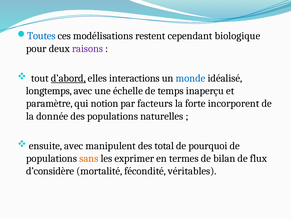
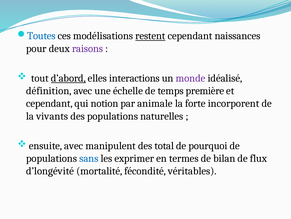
restent underline: none -> present
biologique: biologique -> naissances
monde colour: blue -> purple
longtemps: longtemps -> définition
inaperçu: inaperçu -> première
paramètre at (49, 103): paramètre -> cependant
facteurs: facteurs -> animale
donnée: donnée -> vivants
sans colour: orange -> blue
d’considère: d’considère -> d’longévité
